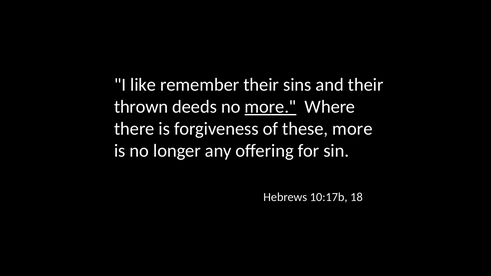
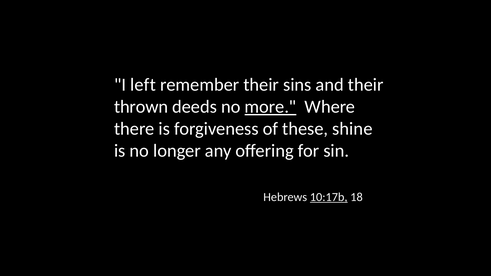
like: like -> left
these more: more -> shine
10:17b underline: none -> present
